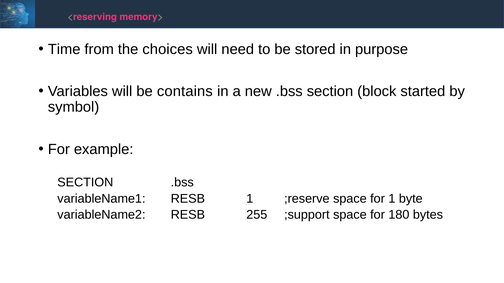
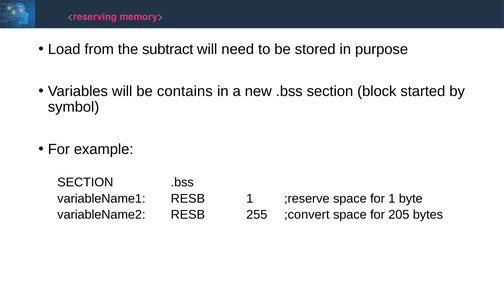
Time: Time -> Load
choices: choices -> subtract
;support: ;support -> ;convert
180: 180 -> 205
